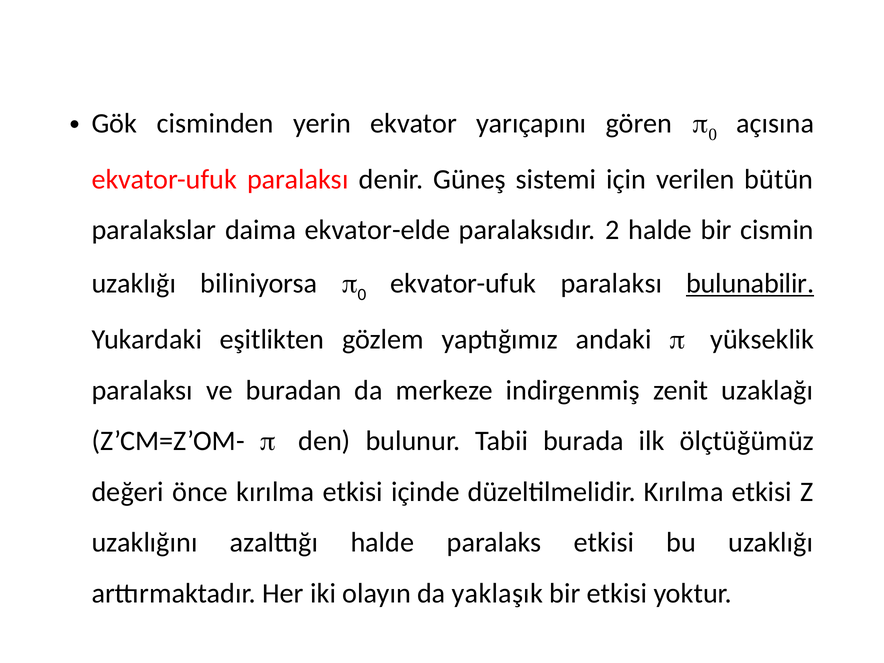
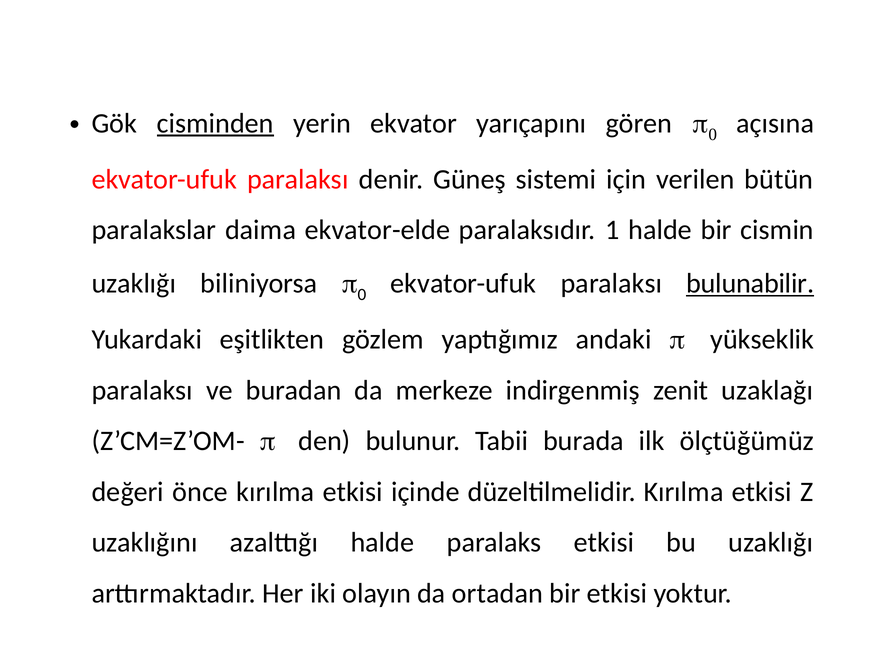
cisminden underline: none -> present
2: 2 -> 1
yaklaşık: yaklaşık -> ortadan
